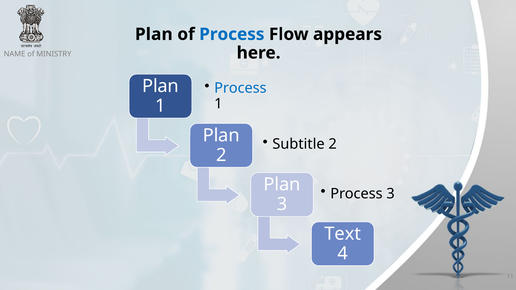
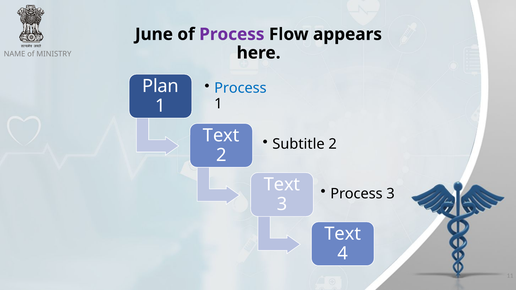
Plan at (154, 34): Plan -> June
Process at (232, 34) colour: blue -> purple
Plan at (221, 135): Plan -> Text
Plan at (282, 185): Plan -> Text
